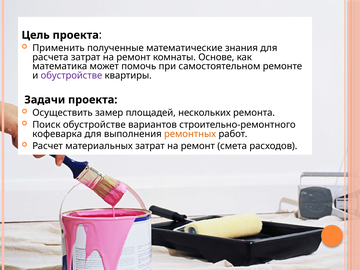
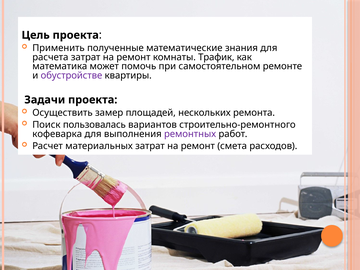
Основе: Основе -> Трафик
Поиск обустройстве: обустройстве -> пользовалась
ремонтных colour: orange -> purple
